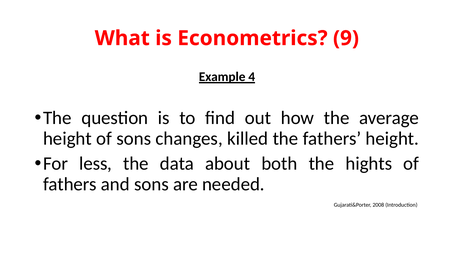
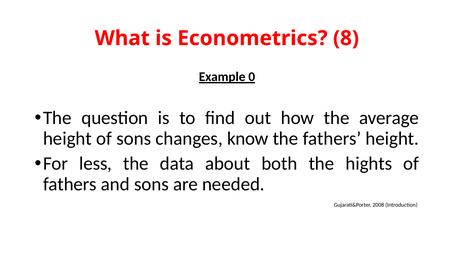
9: 9 -> 8
4: 4 -> 0
killed: killed -> know
